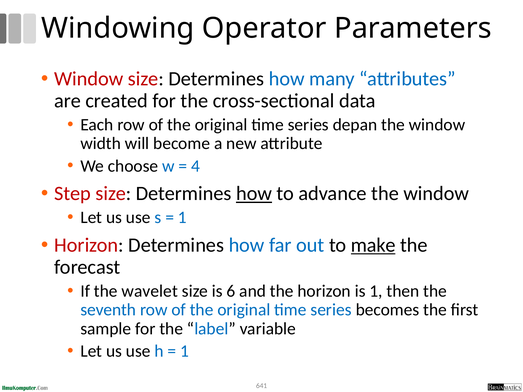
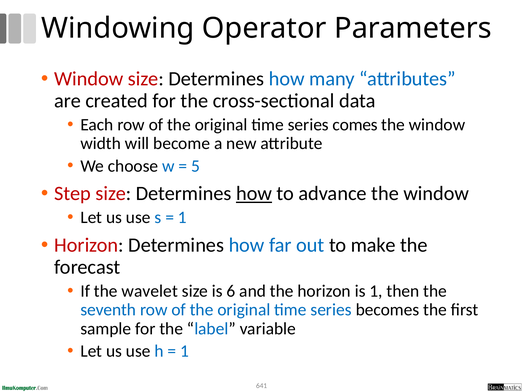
depan: depan -> comes
4: 4 -> 5
make underline: present -> none
